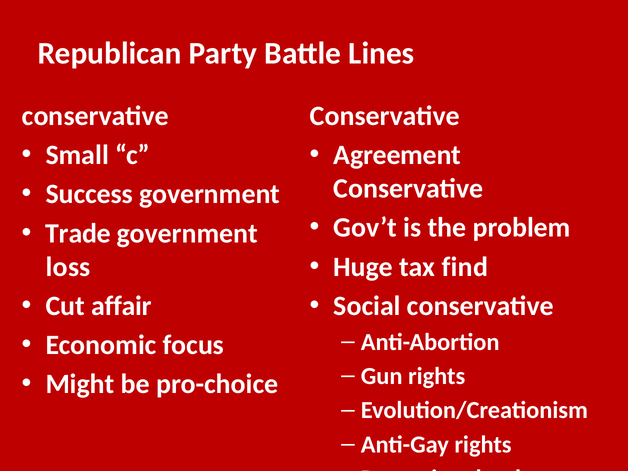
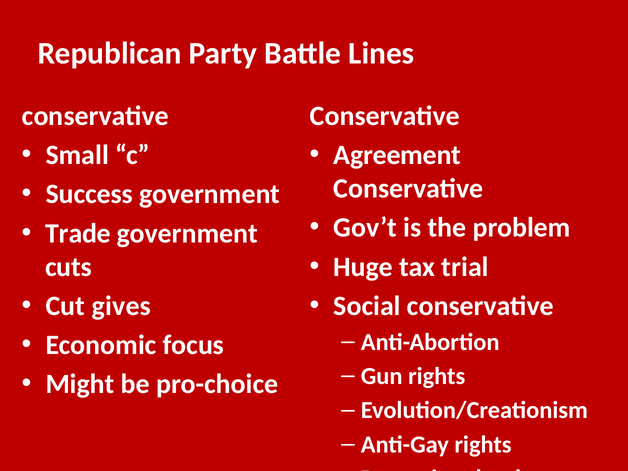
find: find -> trial
loss: loss -> cuts
affair: affair -> gives
